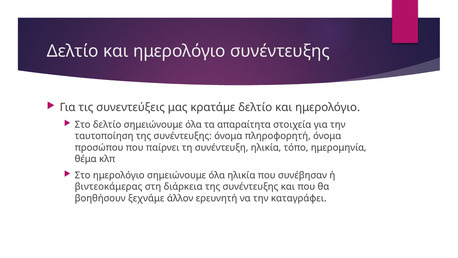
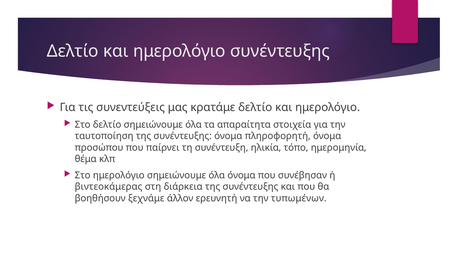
όλα ηλικία: ηλικία -> όνομα
καταγράφει: καταγράφει -> τυπωμένων
